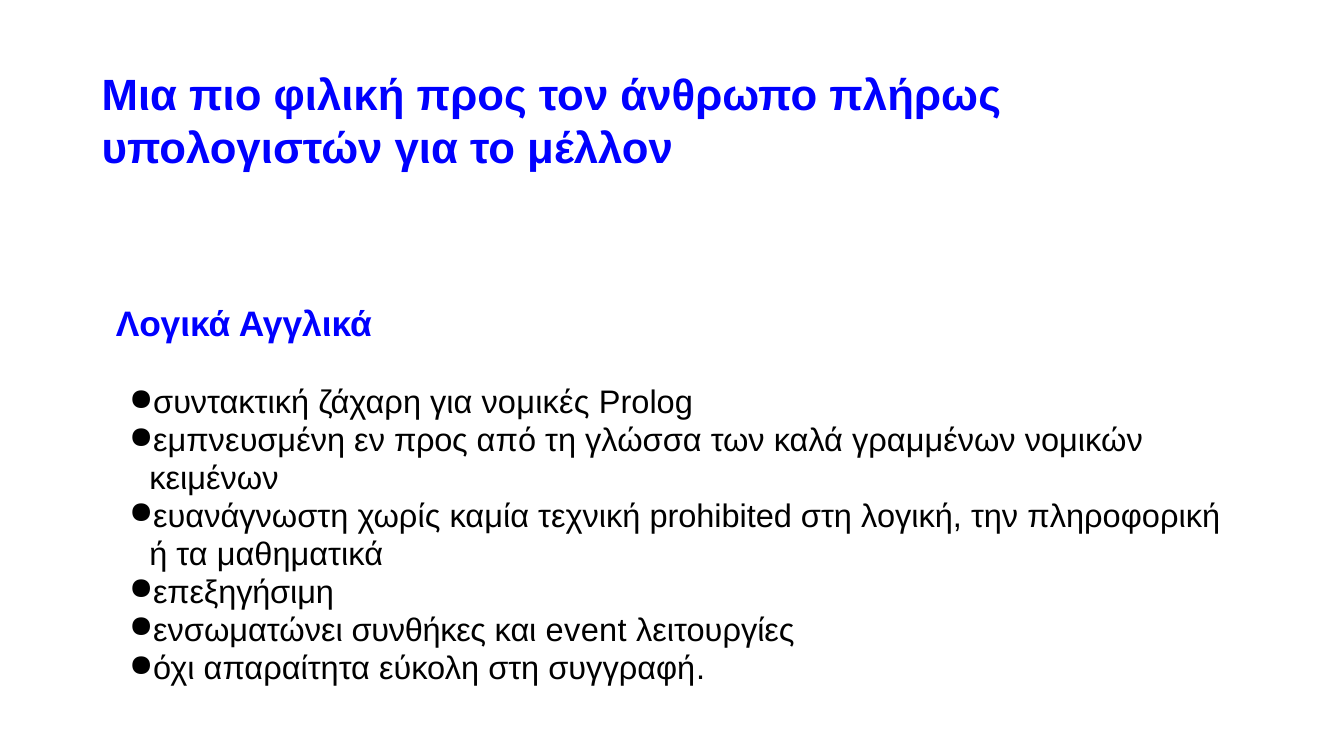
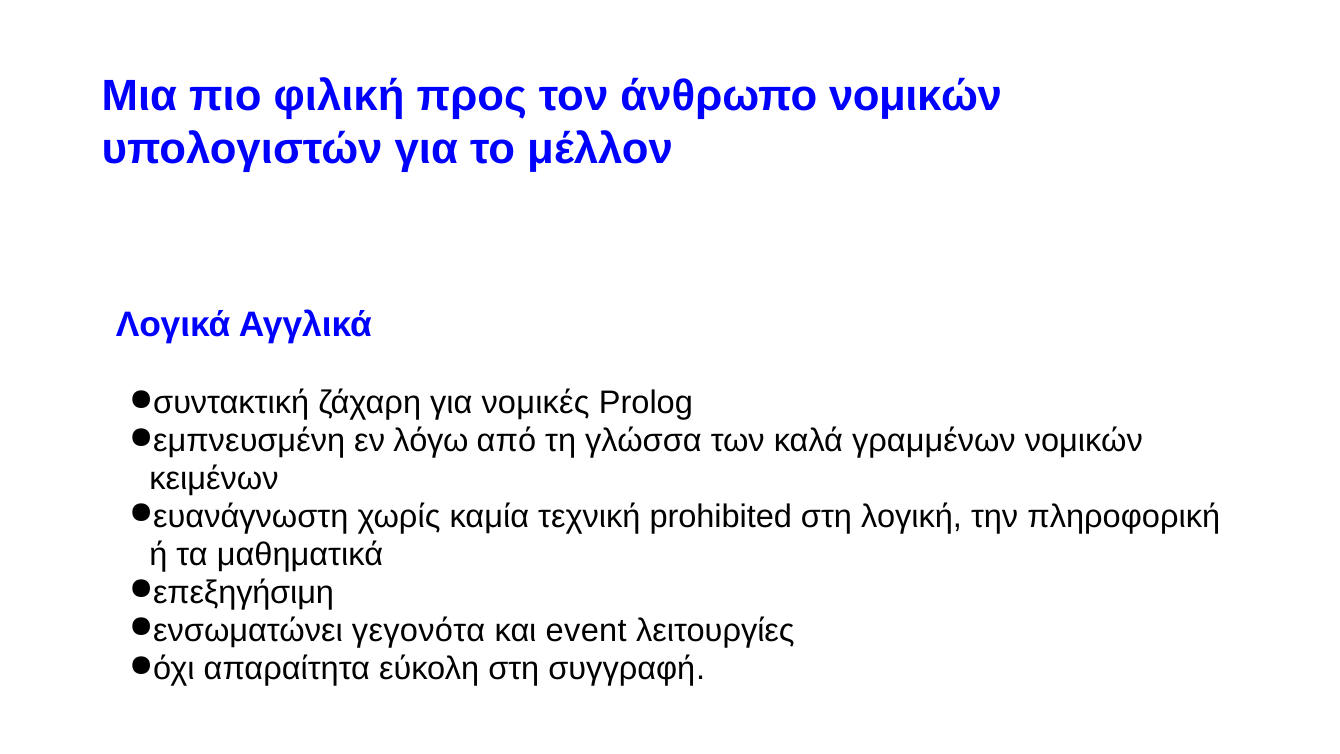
άνθρωπο πλήρως: πλήρως -> νομικών
εν προς: προς -> λόγω
συνθήκες: συνθήκες -> γεγονότα
